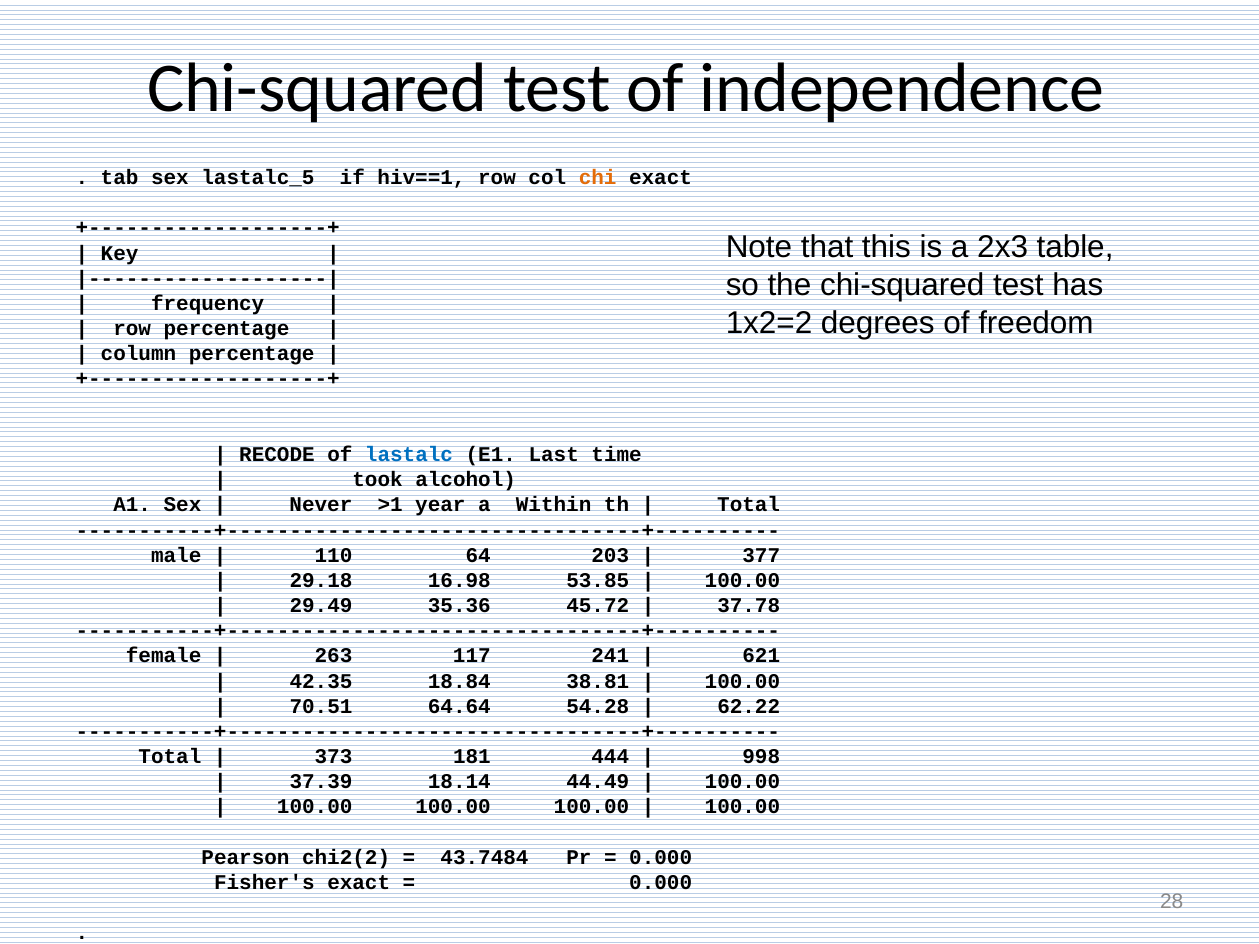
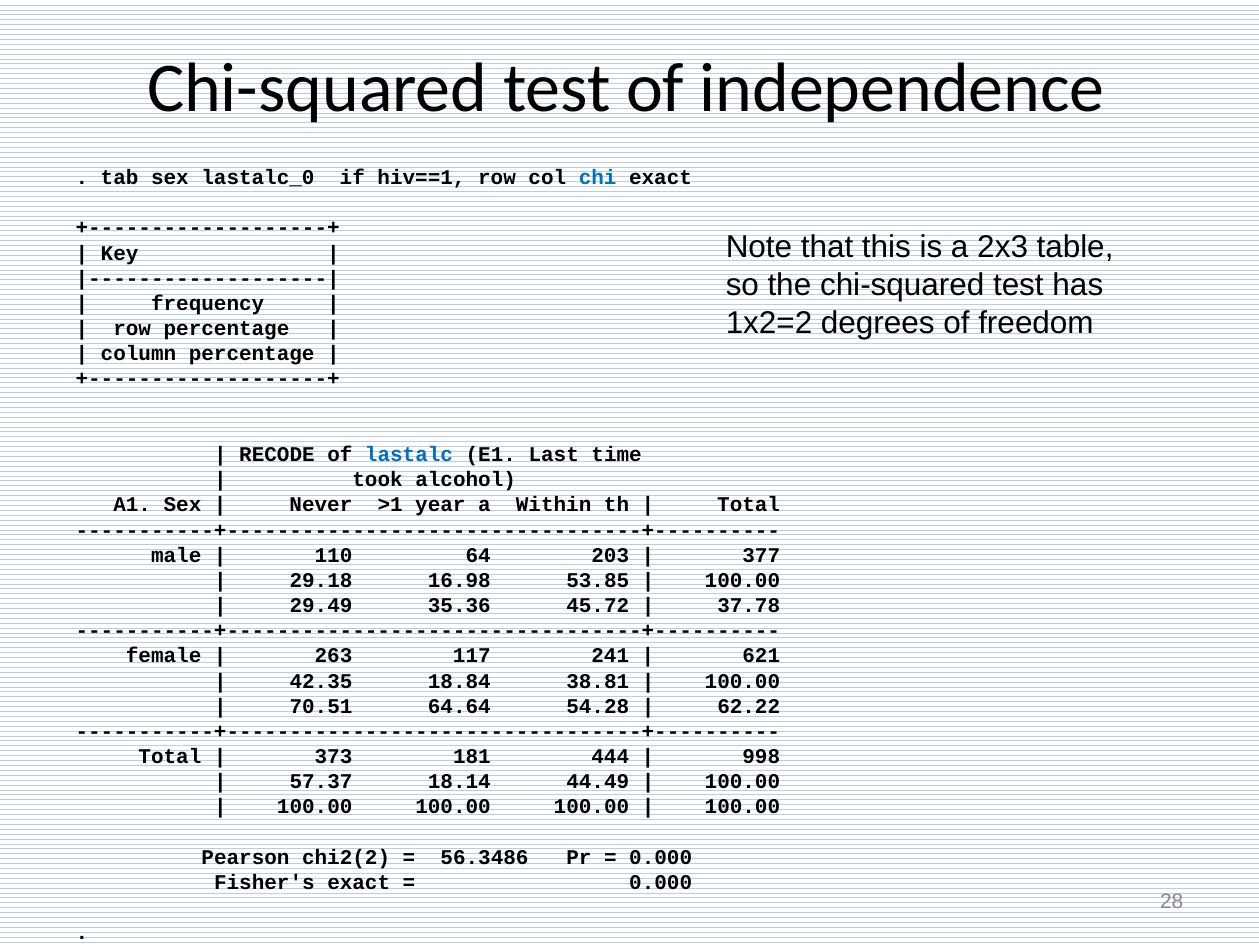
lastalc_5: lastalc_5 -> lastalc_0
chi colour: orange -> blue
37.39: 37.39 -> 57.37
43.7484: 43.7484 -> 56.3486
